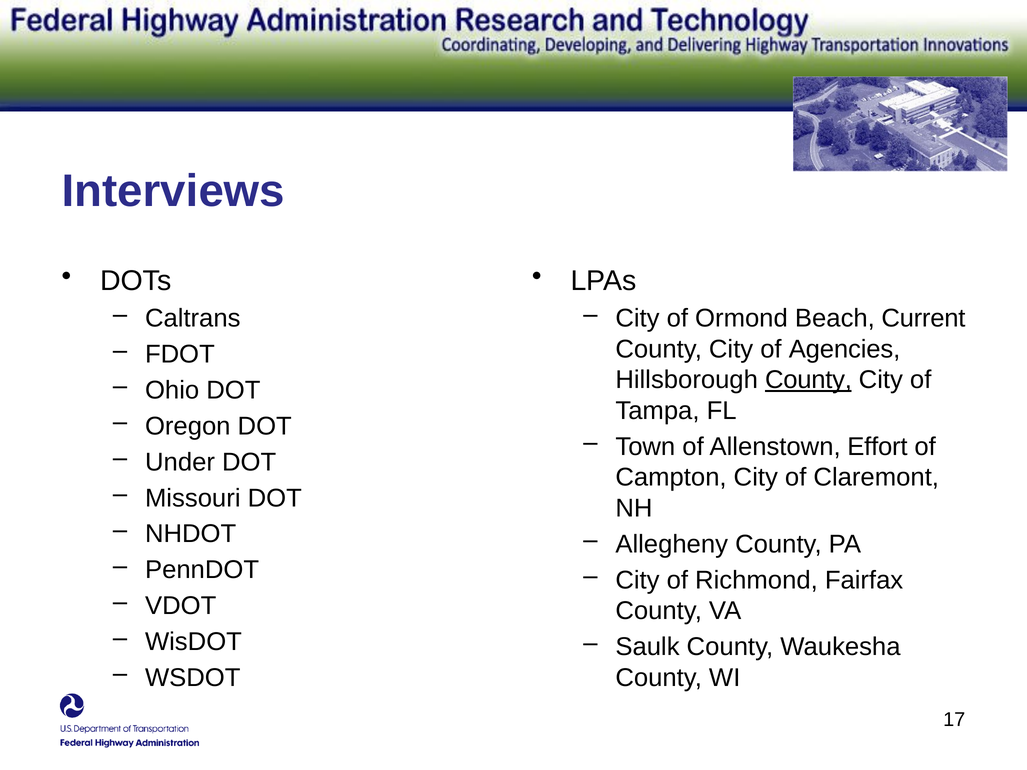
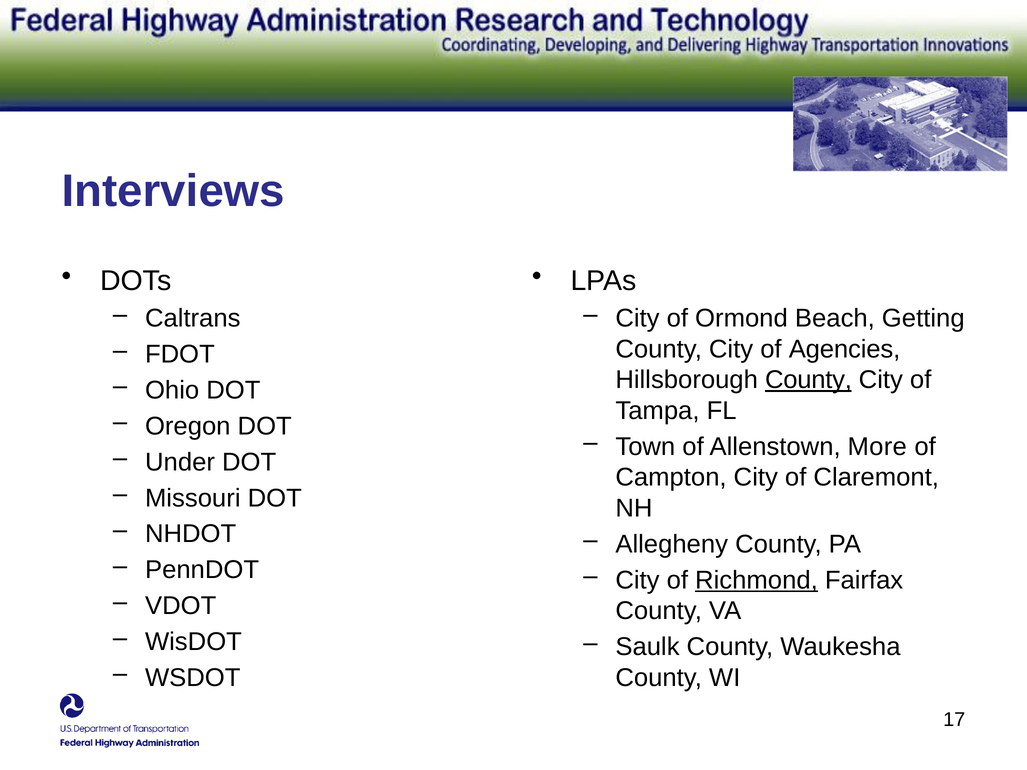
Current: Current -> Getting
Effort: Effort -> More
Richmond underline: none -> present
